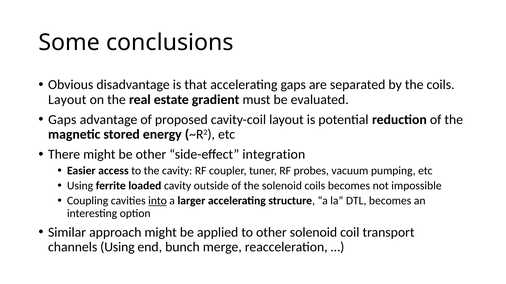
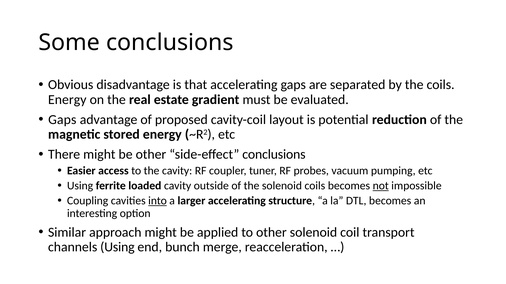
Layout at (67, 100): Layout -> Energy
side-effect integration: integration -> conclusions
not underline: none -> present
